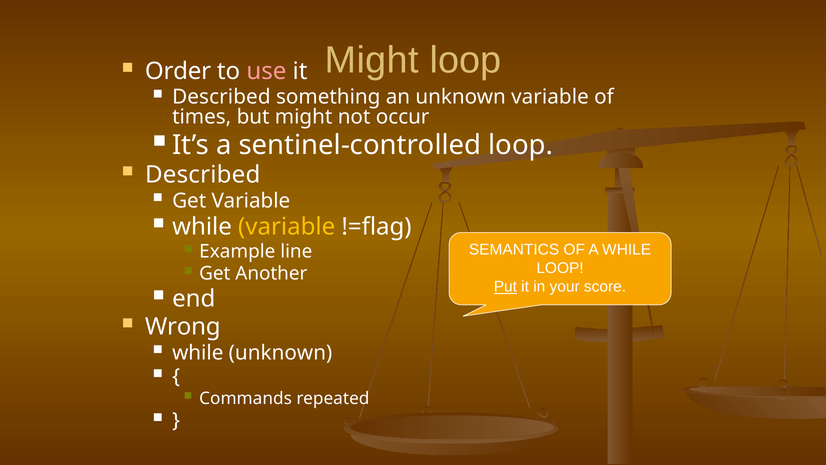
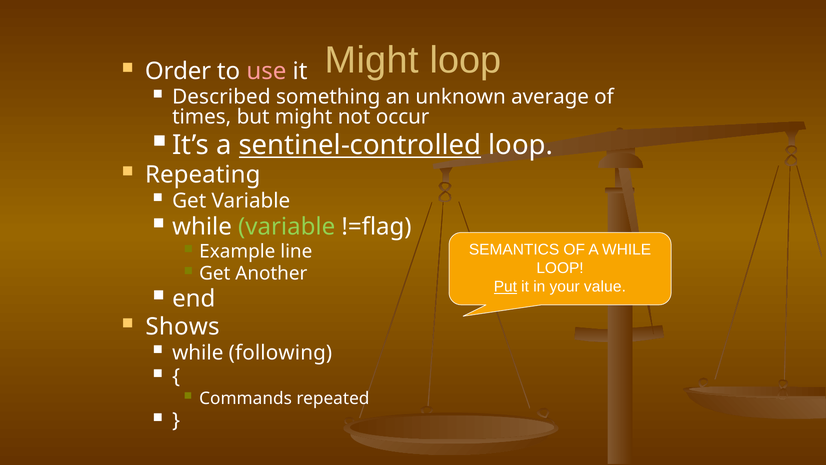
unknown variable: variable -> average
sentinel-controlled underline: none -> present
Described at (203, 175): Described -> Repeating
variable at (287, 227) colour: yellow -> light green
score: score -> value
Wrong: Wrong -> Shows
while unknown: unknown -> following
